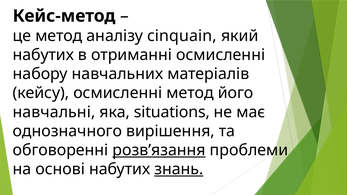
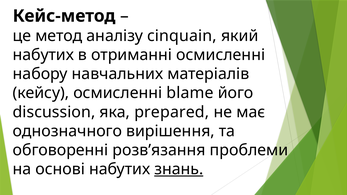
осмисленні метод: метод -> blame
навчальні: навчальні -> discussion
situations: situations -> prepared
розв’язання underline: present -> none
